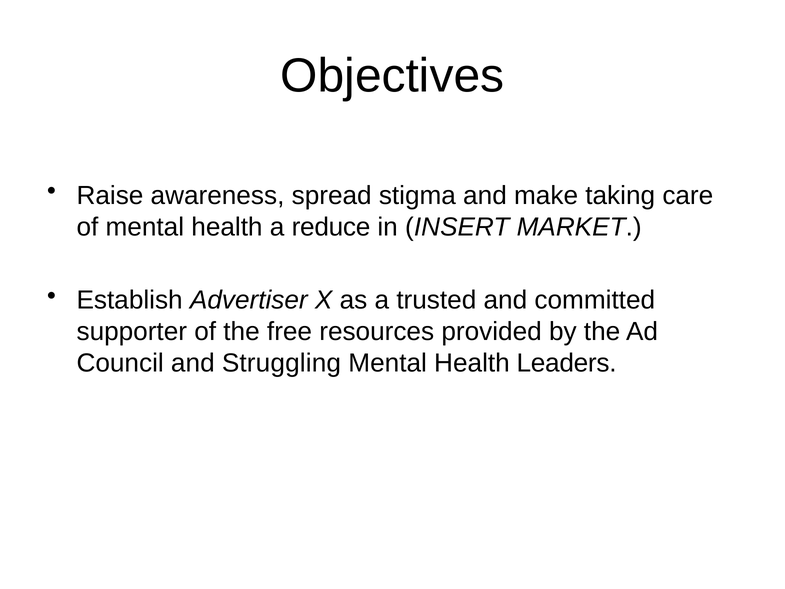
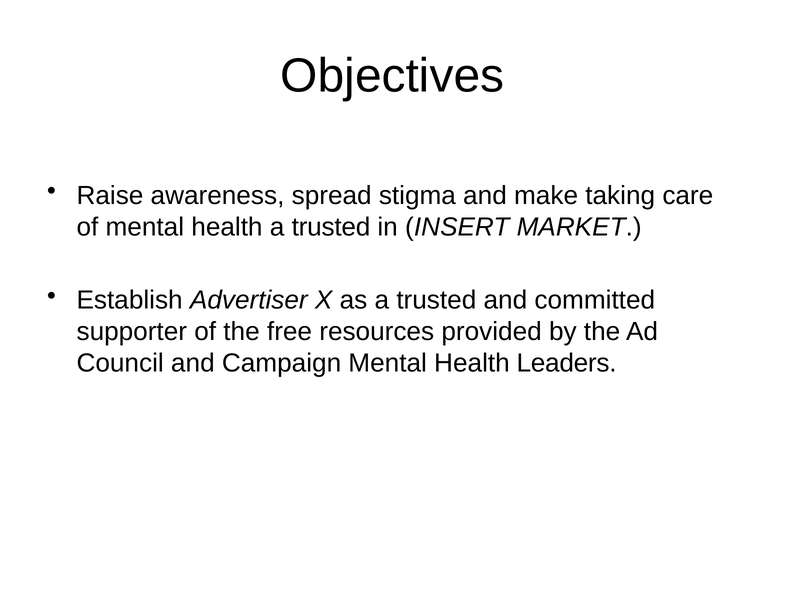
health a reduce: reduce -> trusted
Struggling: Struggling -> Campaign
